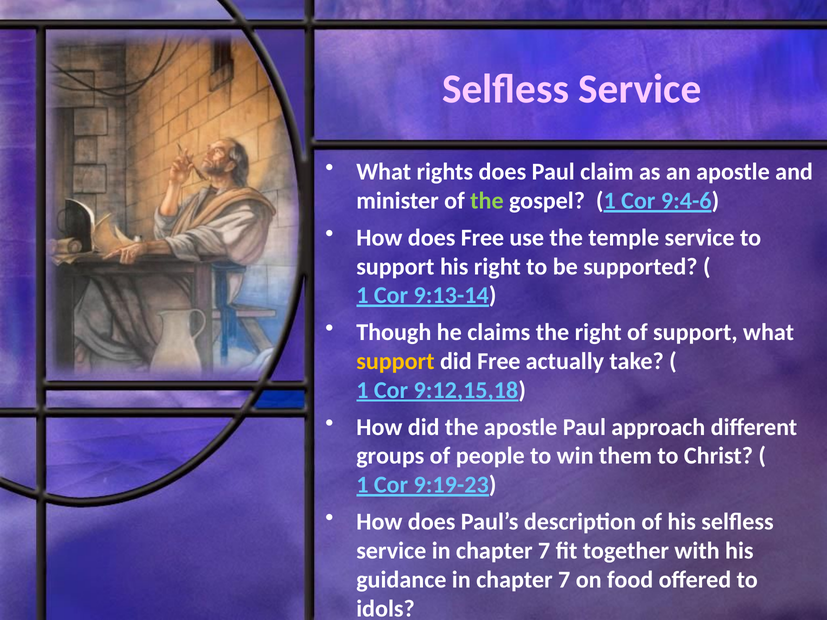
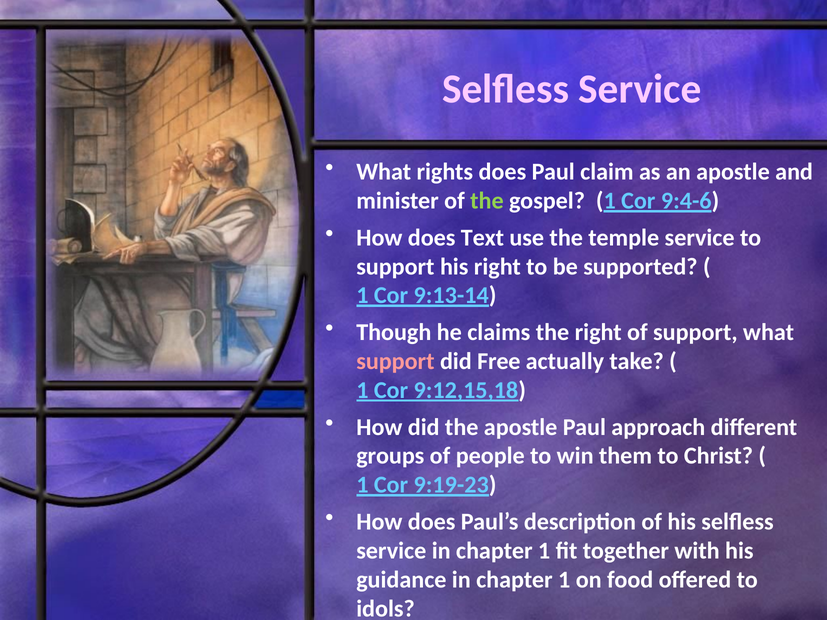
does Free: Free -> Text
support at (395, 361) colour: yellow -> pink
service in chapter 7: 7 -> 1
guidance in chapter 7: 7 -> 1
